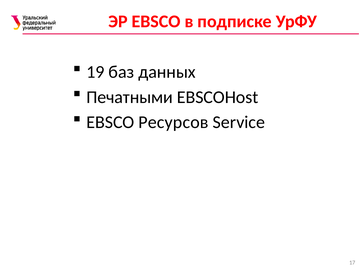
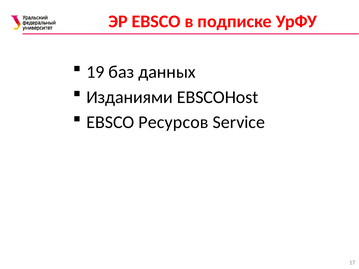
Печатными: Печатными -> Изданиями
